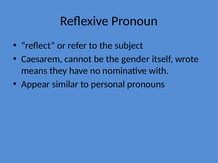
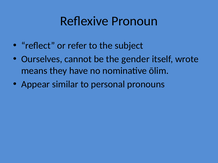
Caesarem: Caesarem -> Ourselves
with: with -> ōlim
